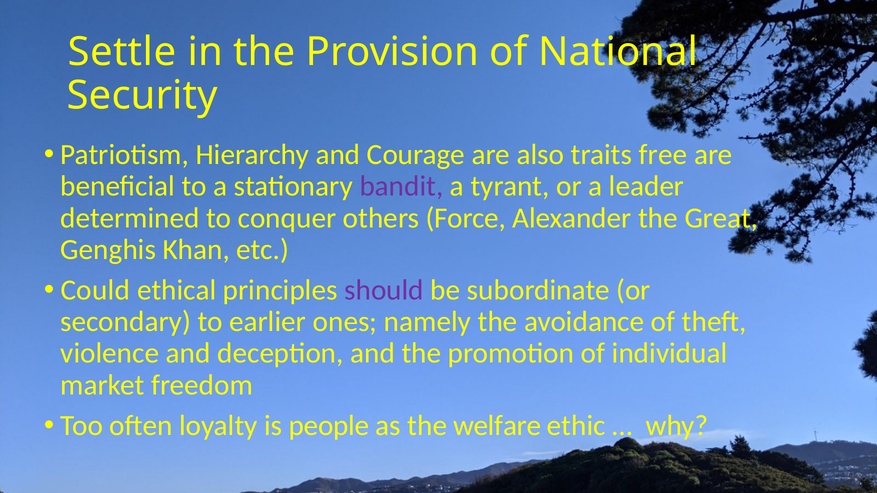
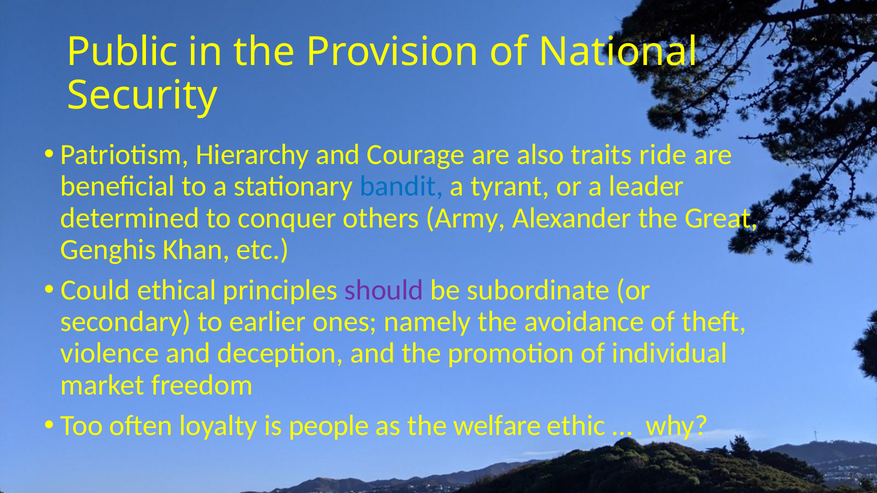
Settle: Settle -> Public
free: free -> ride
bandit colour: purple -> blue
Force: Force -> Army
